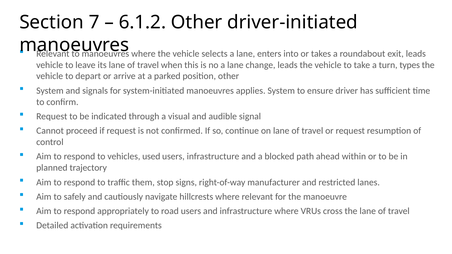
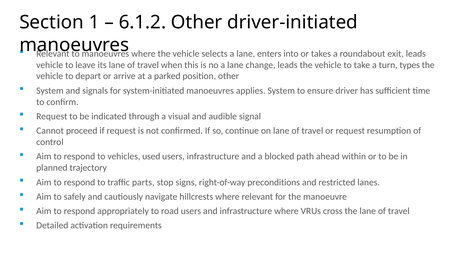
7: 7 -> 1
them: them -> parts
manufacturer: manufacturer -> preconditions
